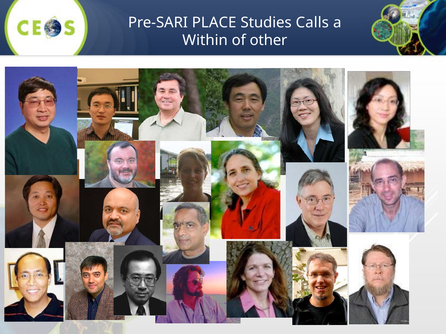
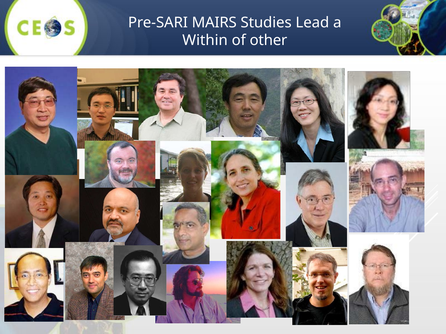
PLACE: PLACE -> MAIRS
Calls: Calls -> Lead
